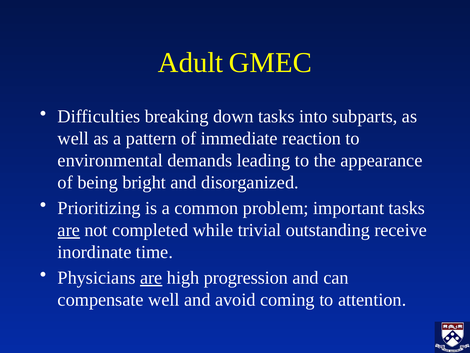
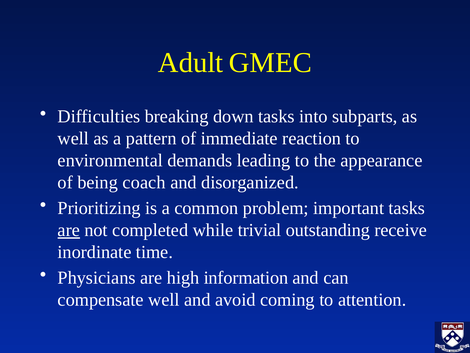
bright: bright -> coach
are at (151, 277) underline: present -> none
progression: progression -> information
